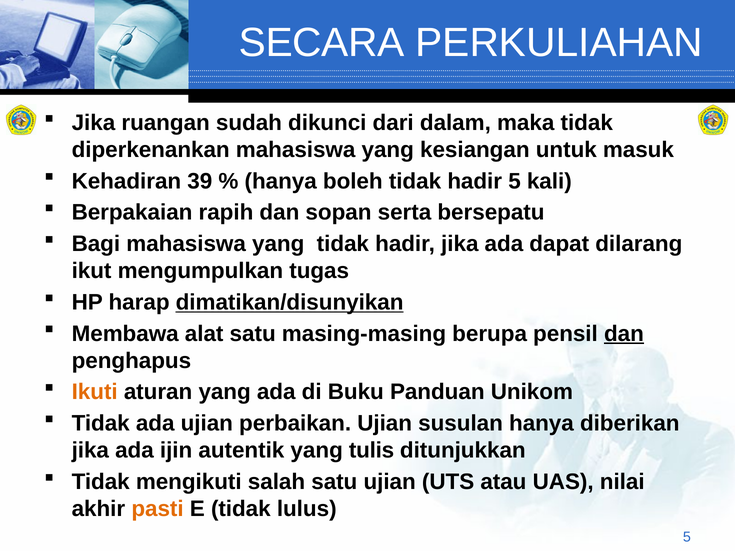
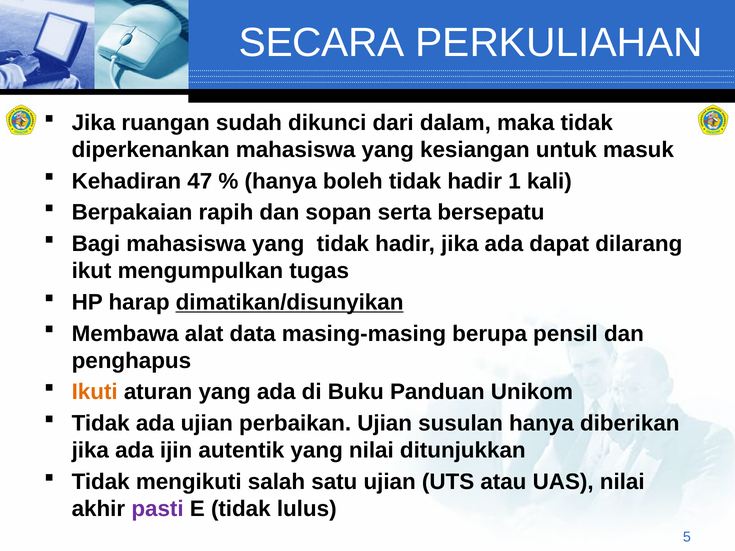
39: 39 -> 47
hadir 5: 5 -> 1
alat satu: satu -> data
dan at (624, 334) underline: present -> none
yang tulis: tulis -> nilai
pasti colour: orange -> purple
